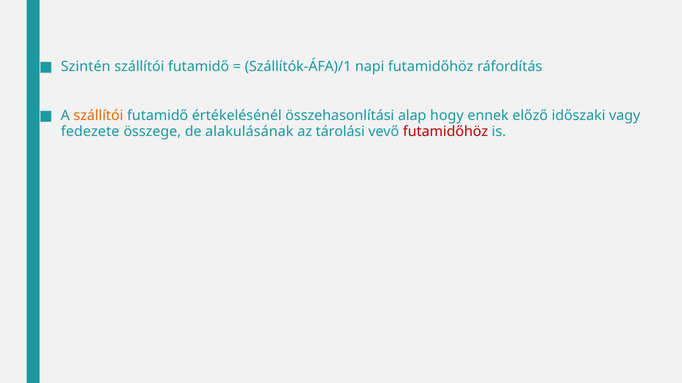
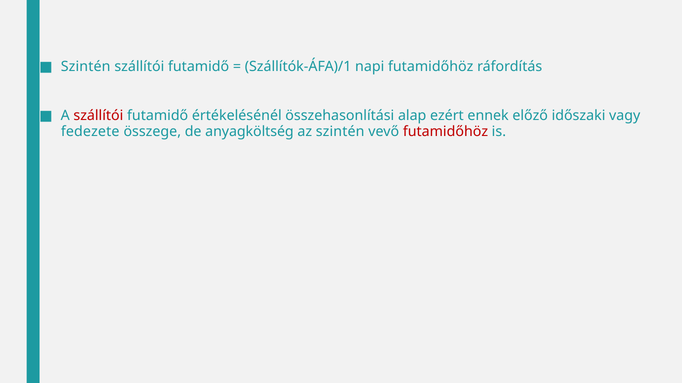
szállítói at (98, 116) colour: orange -> red
hogy: hogy -> ezért
alakulásának: alakulásának -> anyagköltség
az tárolási: tárolási -> szintén
